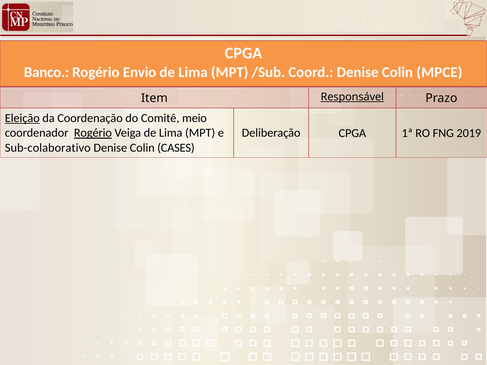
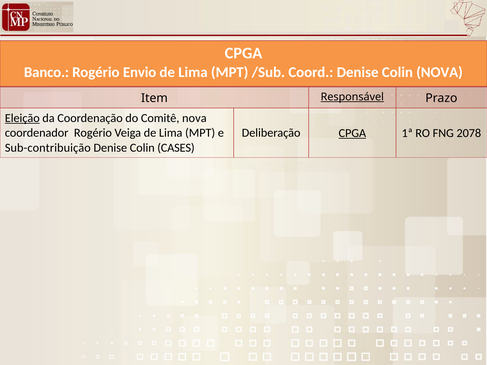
Colin MPCE: MPCE -> NOVA
Comitê meio: meio -> nova
Rogério at (93, 133) underline: present -> none
CPGA at (352, 133) underline: none -> present
2019: 2019 -> 2078
Sub-colaborativo: Sub-colaborativo -> Sub-contribuição
